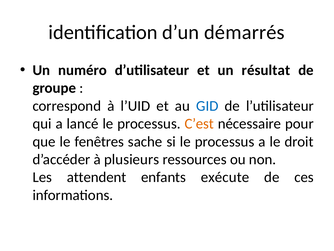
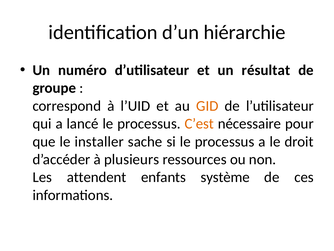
démarrés: démarrés -> hiérarchie
GID colour: blue -> orange
fenêtres: fenêtres -> installer
exécute: exécute -> système
